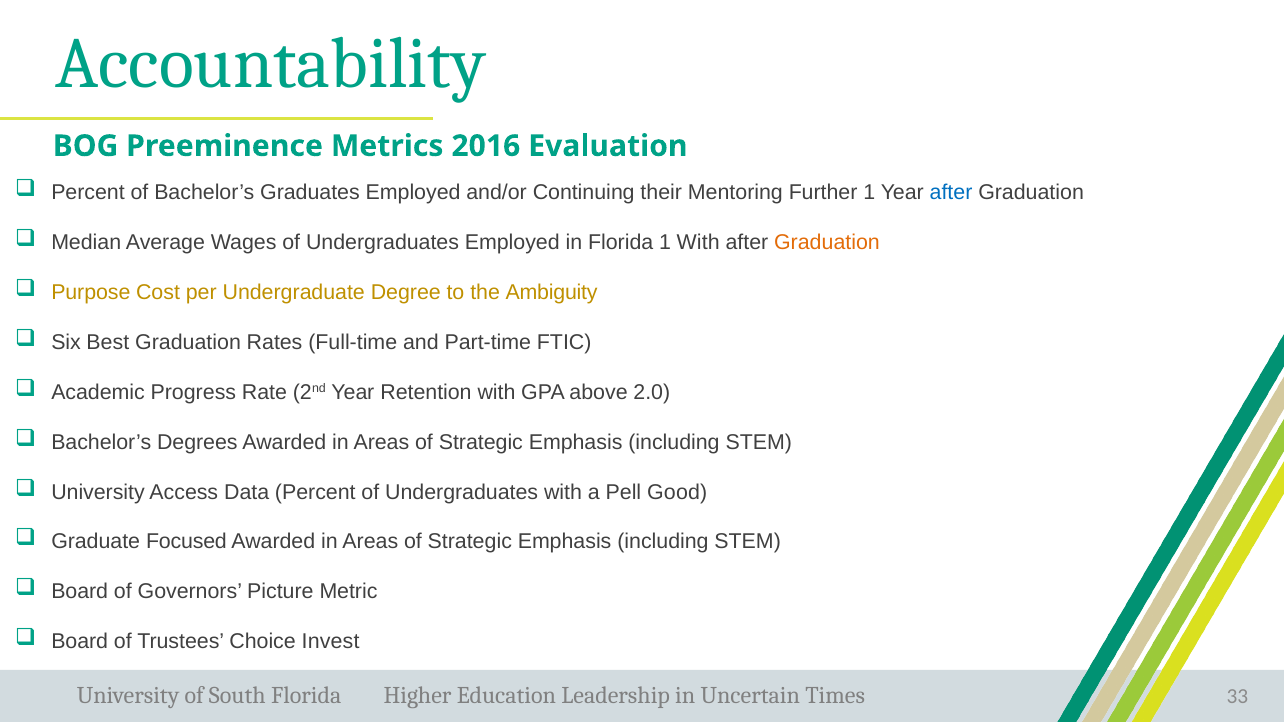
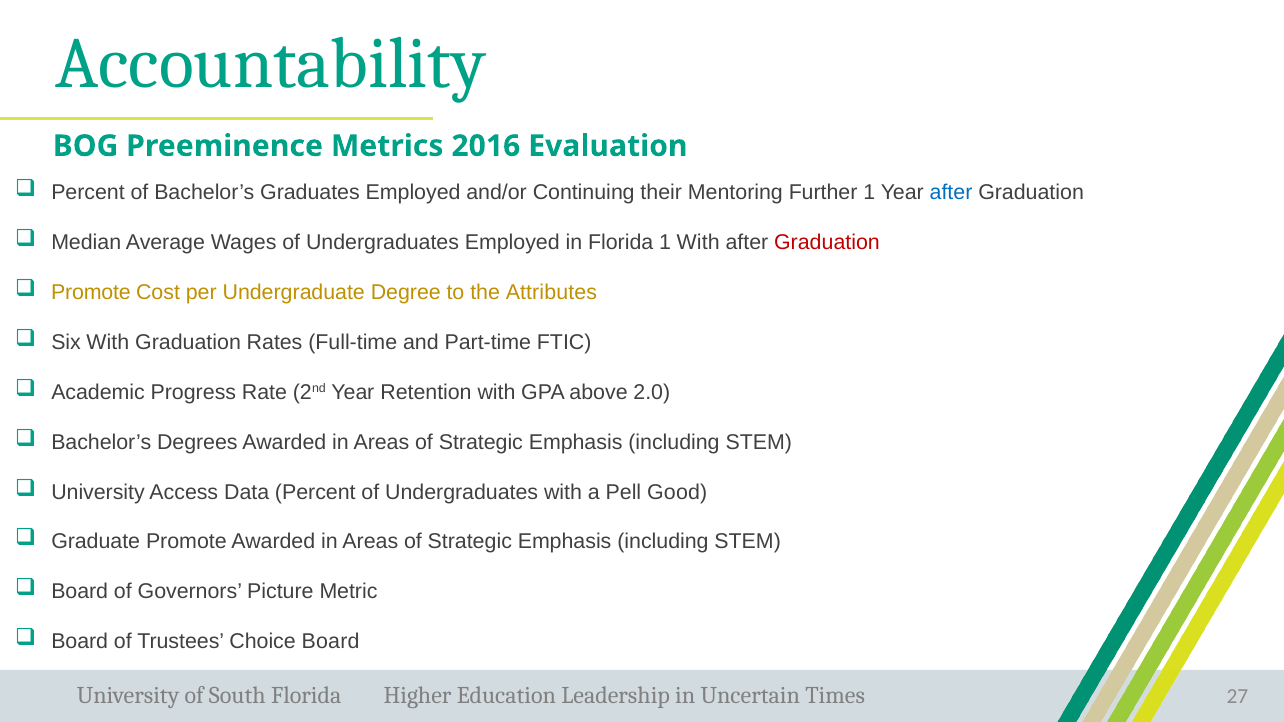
Graduation at (827, 242) colour: orange -> red
Purpose at (91, 292): Purpose -> Promote
Ambiguity: Ambiguity -> Attributes
Six Best: Best -> With
Graduate Focused: Focused -> Promote
Choice Invest: Invest -> Board
33: 33 -> 27
